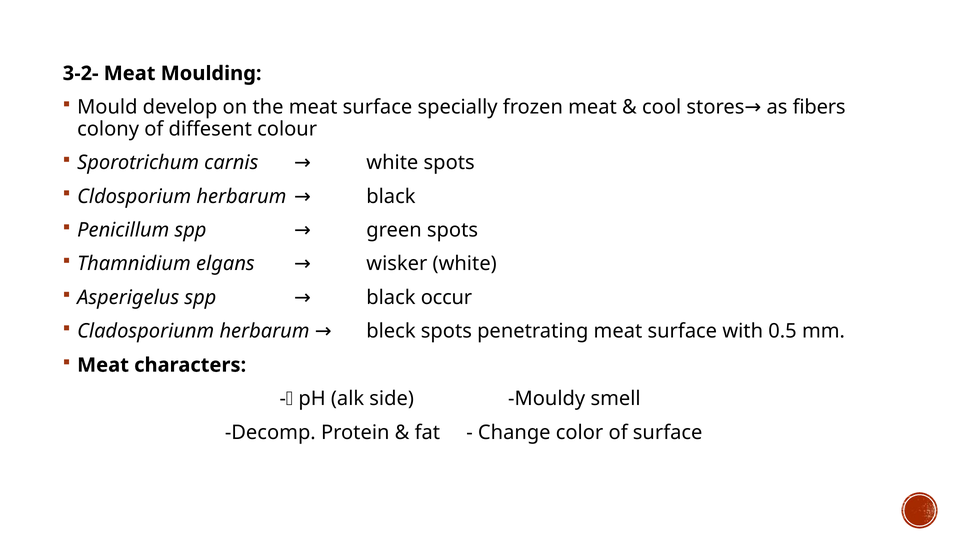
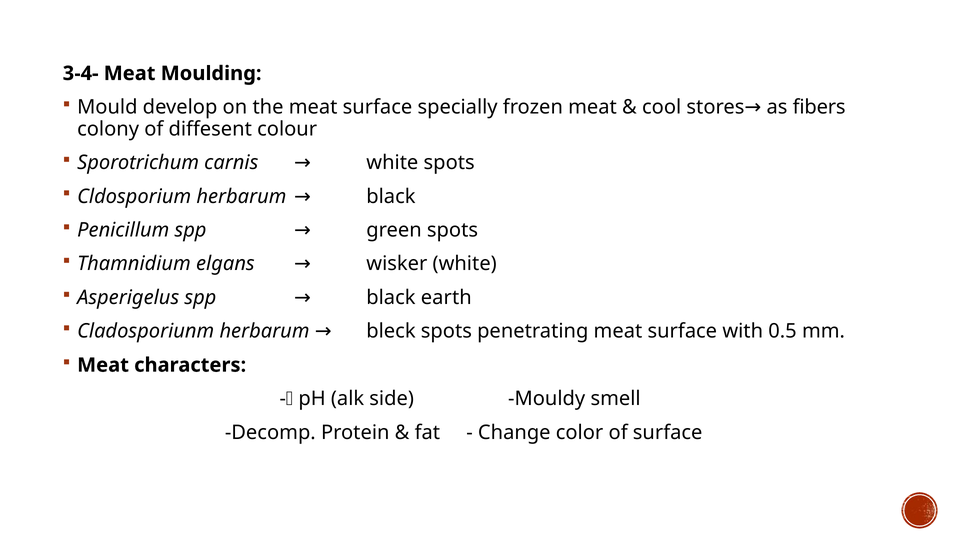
3-2-: 3-2- -> 3-4-
occur: occur -> earth
